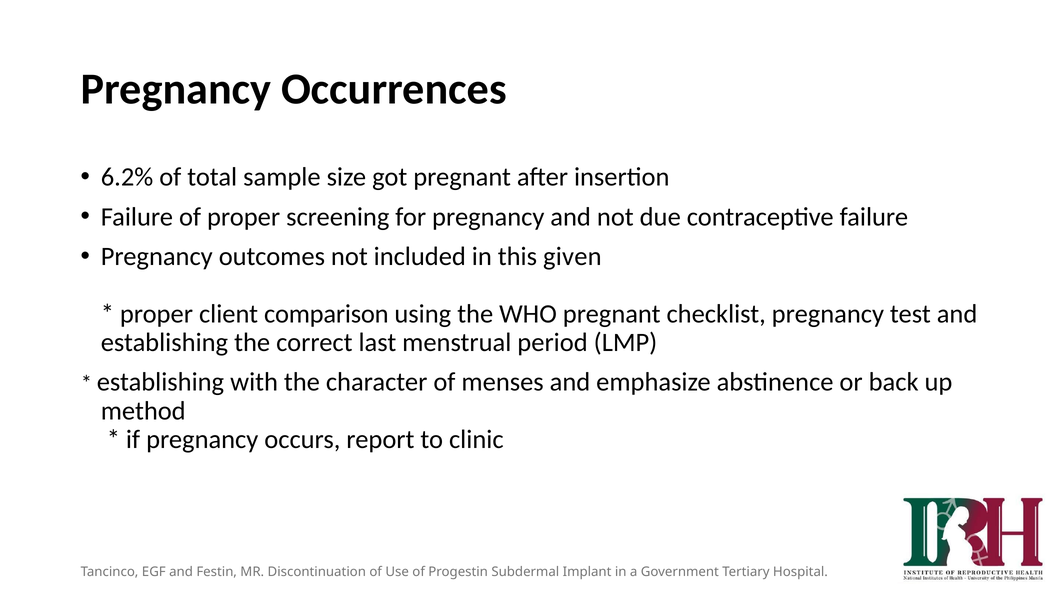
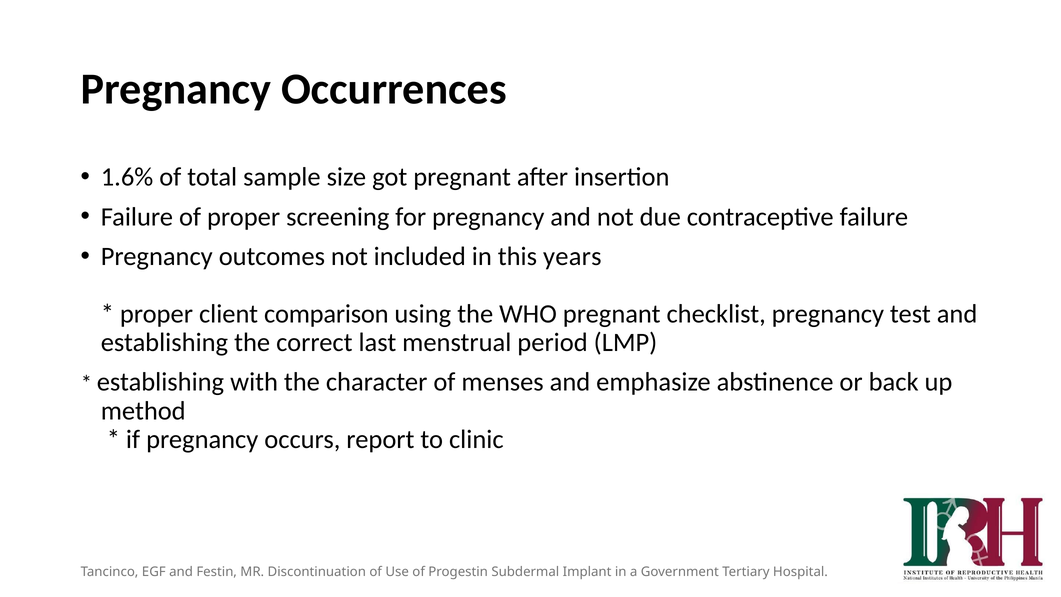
6.2%: 6.2% -> 1.6%
given: given -> years
